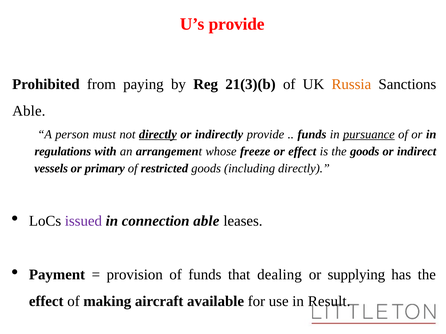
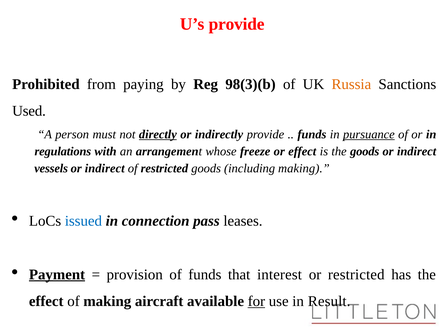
21(3)(b: 21(3)(b -> 98(3)(b
Able at (29, 111): Able -> Used
primary at (105, 169): primary -> indirect
including directly: directly -> making
issued colour: purple -> blue
connection able: able -> pass
Payment underline: none -> present
dealing: dealing -> interest
or supplying: supplying -> restricted
for underline: none -> present
